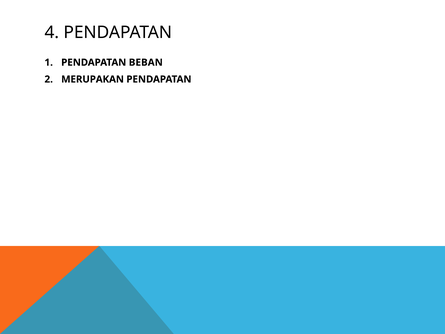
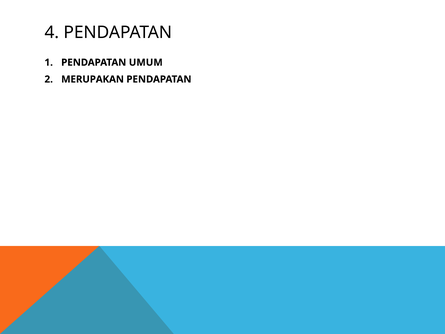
BEBAN: BEBAN -> UMUM
